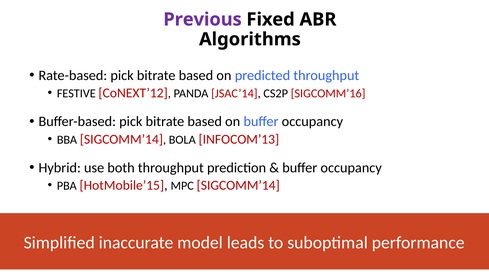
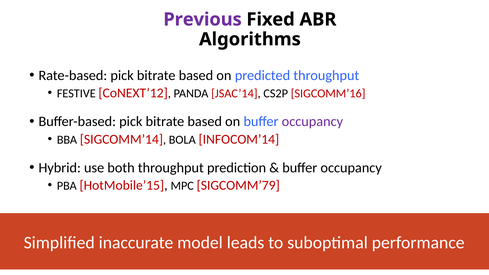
occupancy at (312, 122) colour: black -> purple
INFOCOM’13: INFOCOM’13 -> INFOCOM’14
MPC SIGCOMM’14: SIGCOMM’14 -> SIGCOMM’79
